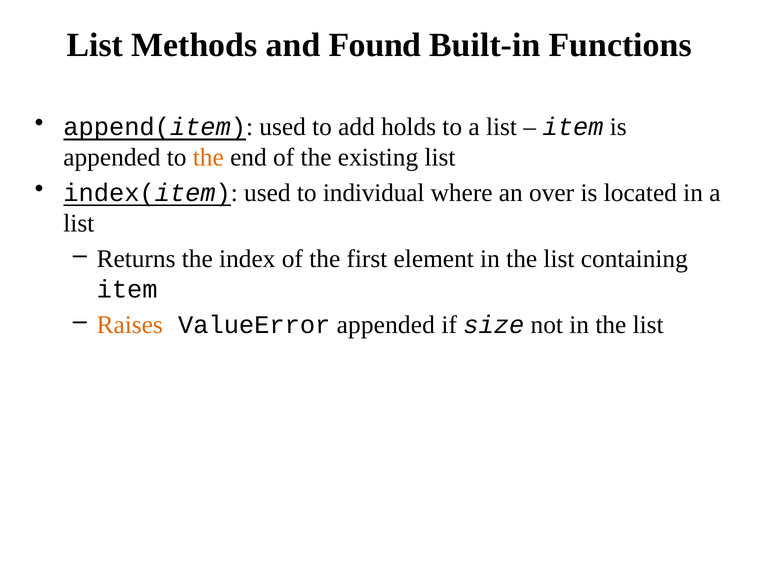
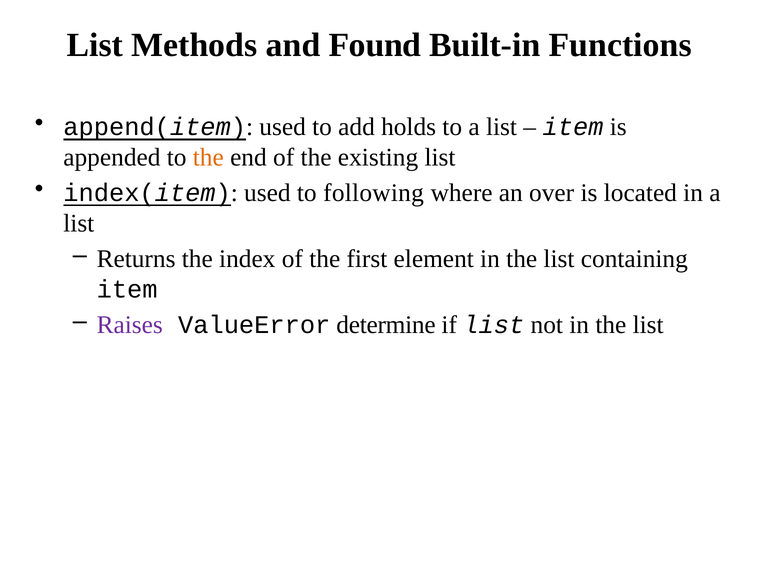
individual: individual -> following
Raises colour: orange -> purple
ValueError appended: appended -> determine
if size: size -> list
